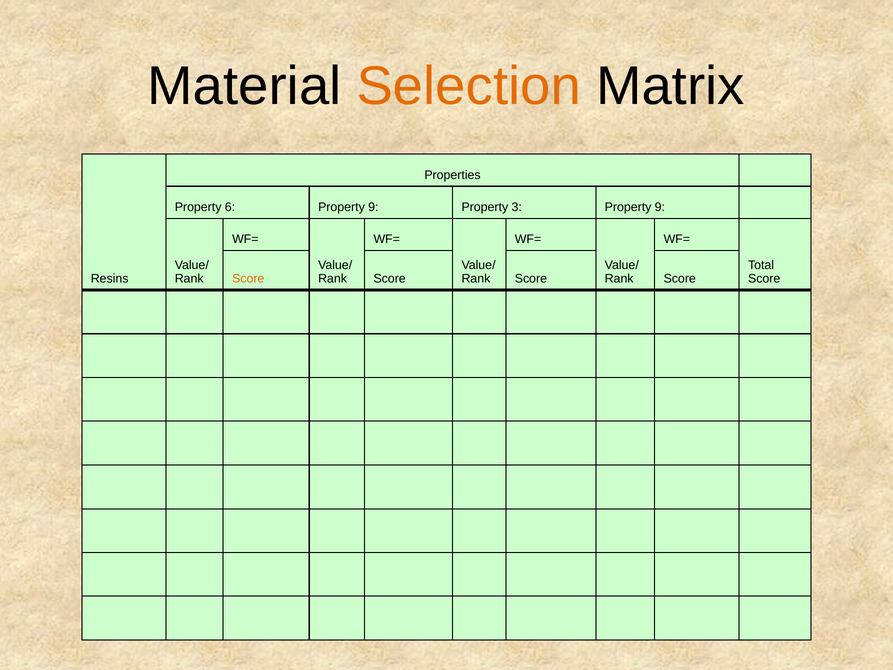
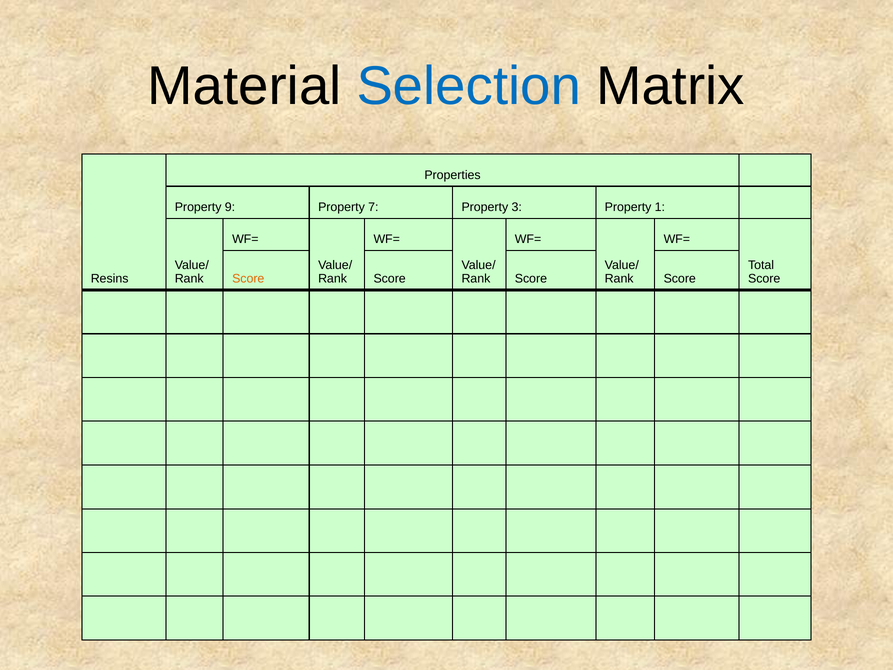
Selection colour: orange -> blue
6: 6 -> 9
9 at (373, 207): 9 -> 7
3 Property 9: 9 -> 1
